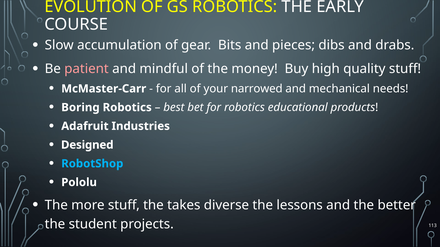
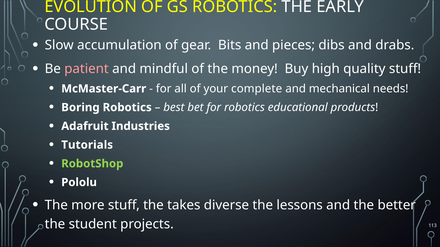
narrowed: narrowed -> complete
Designed: Designed -> Tutorials
RobotShop colour: light blue -> light green
